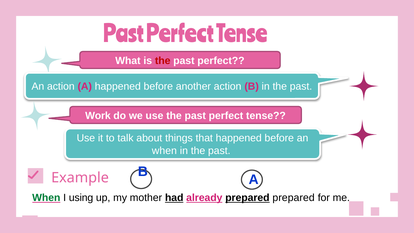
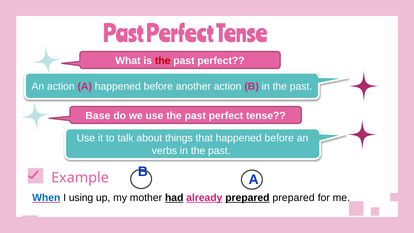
Work: Work -> Base
when at (164, 151): when -> verbs
When at (46, 198) colour: green -> blue
